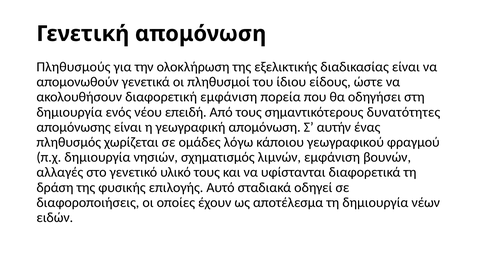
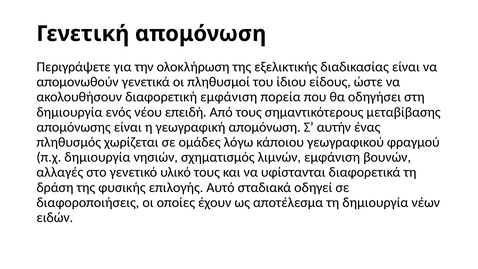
Πληθυσμούς: Πληθυσμούς -> Περιγράψετε
δυνατότητες: δυνατότητες -> μεταβίβασης
